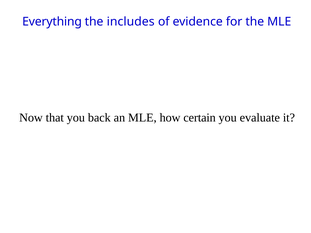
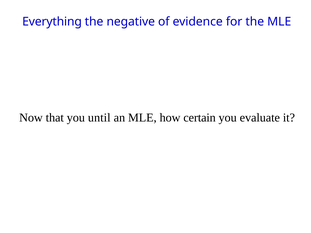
includes: includes -> negative
back: back -> until
